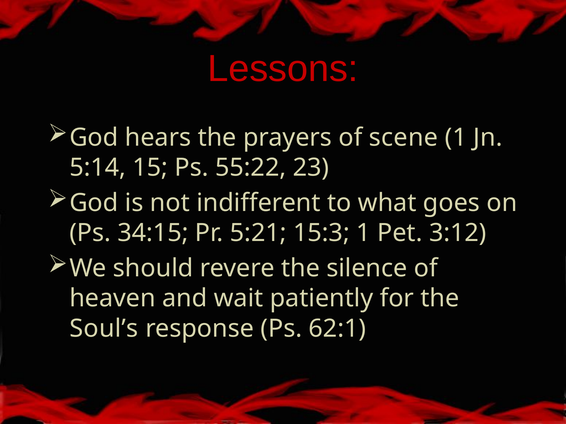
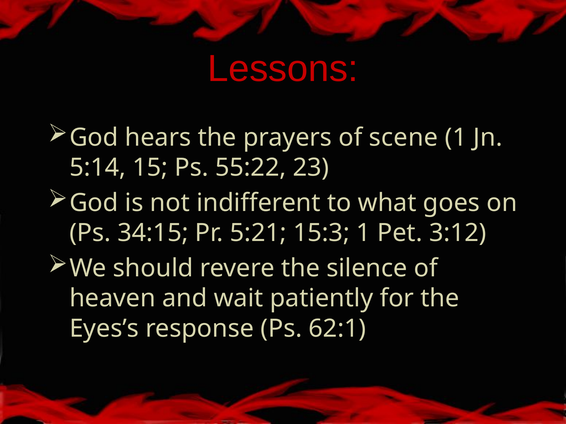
Soul’s: Soul’s -> Eyes’s
